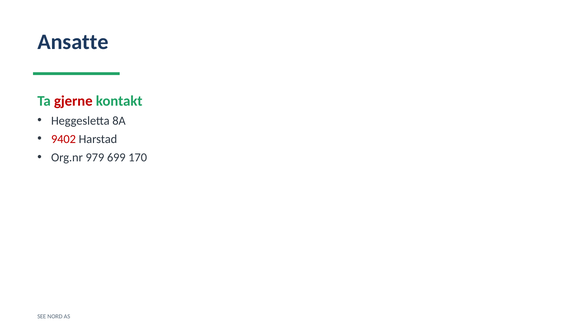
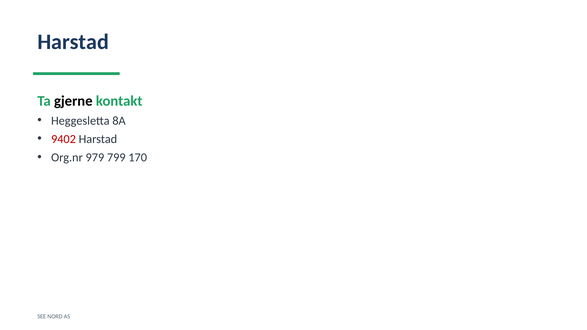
Ansatte at (73, 42): Ansatte -> Harstad
gjerne colour: red -> black
699: 699 -> 799
